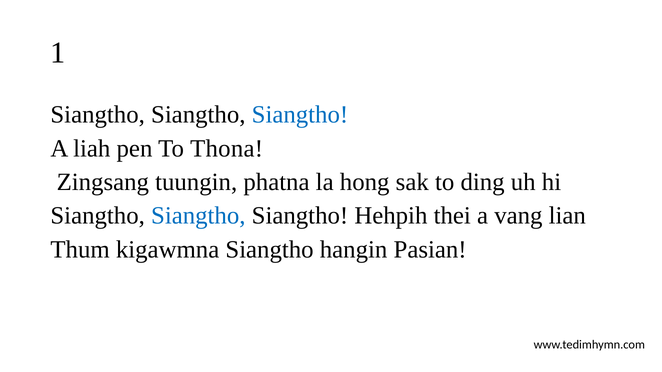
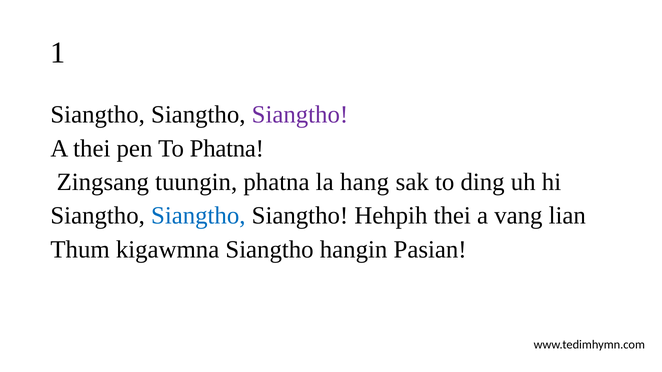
Siangtho at (300, 115) colour: blue -> purple
A liah: liah -> thei
To Thona: Thona -> Phatna
hong: hong -> hang
